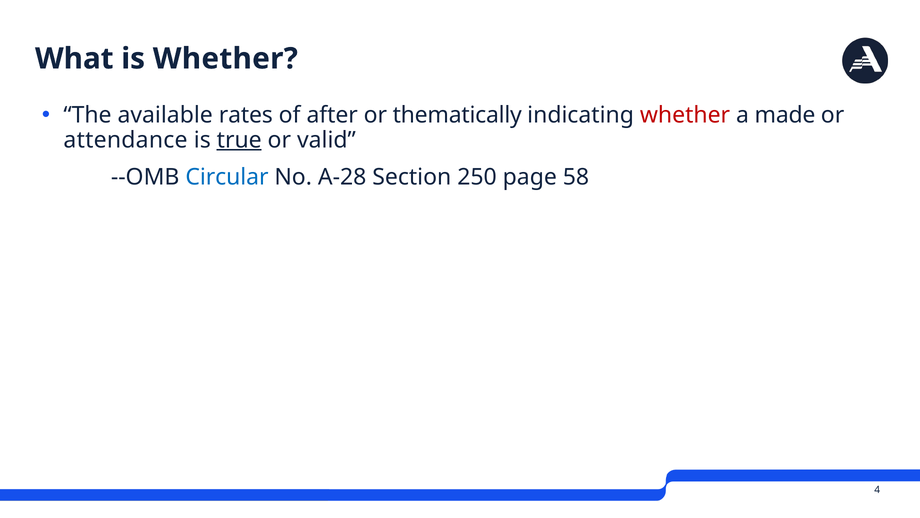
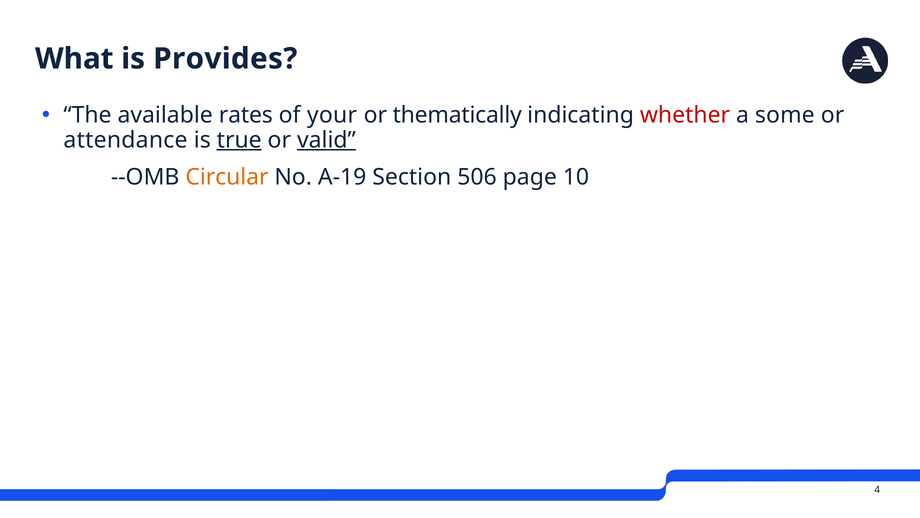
is Whether: Whether -> Provides
after: after -> your
made: made -> some
valid underline: none -> present
Circular colour: blue -> orange
A-28: A-28 -> A-19
250: 250 -> 506
58: 58 -> 10
